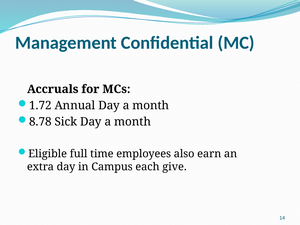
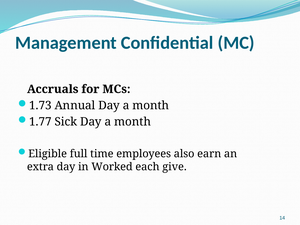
1.72: 1.72 -> 1.73
8.78: 8.78 -> 1.77
Campus: Campus -> Worked
